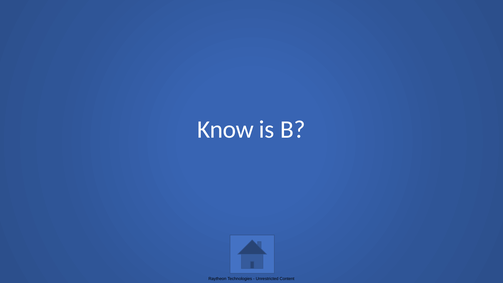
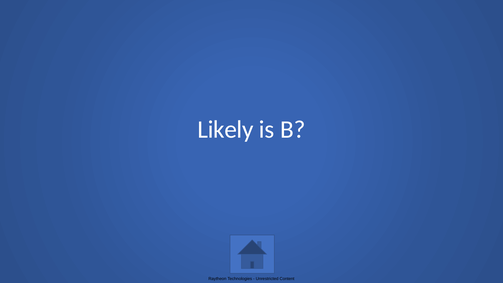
Know: Know -> Likely
